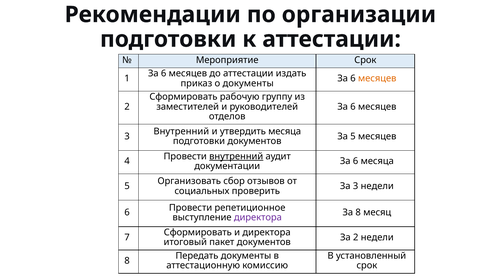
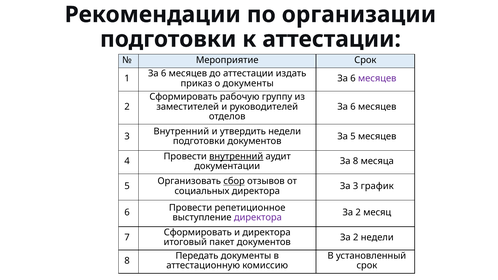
месяцев at (377, 78) colour: orange -> purple
утвердить месяца: месяца -> недели
6 at (356, 161): 6 -> 8
сбор underline: none -> present
3 недели: недели -> график
социальных проверить: проверить -> директора
8 at (358, 213): 8 -> 2
